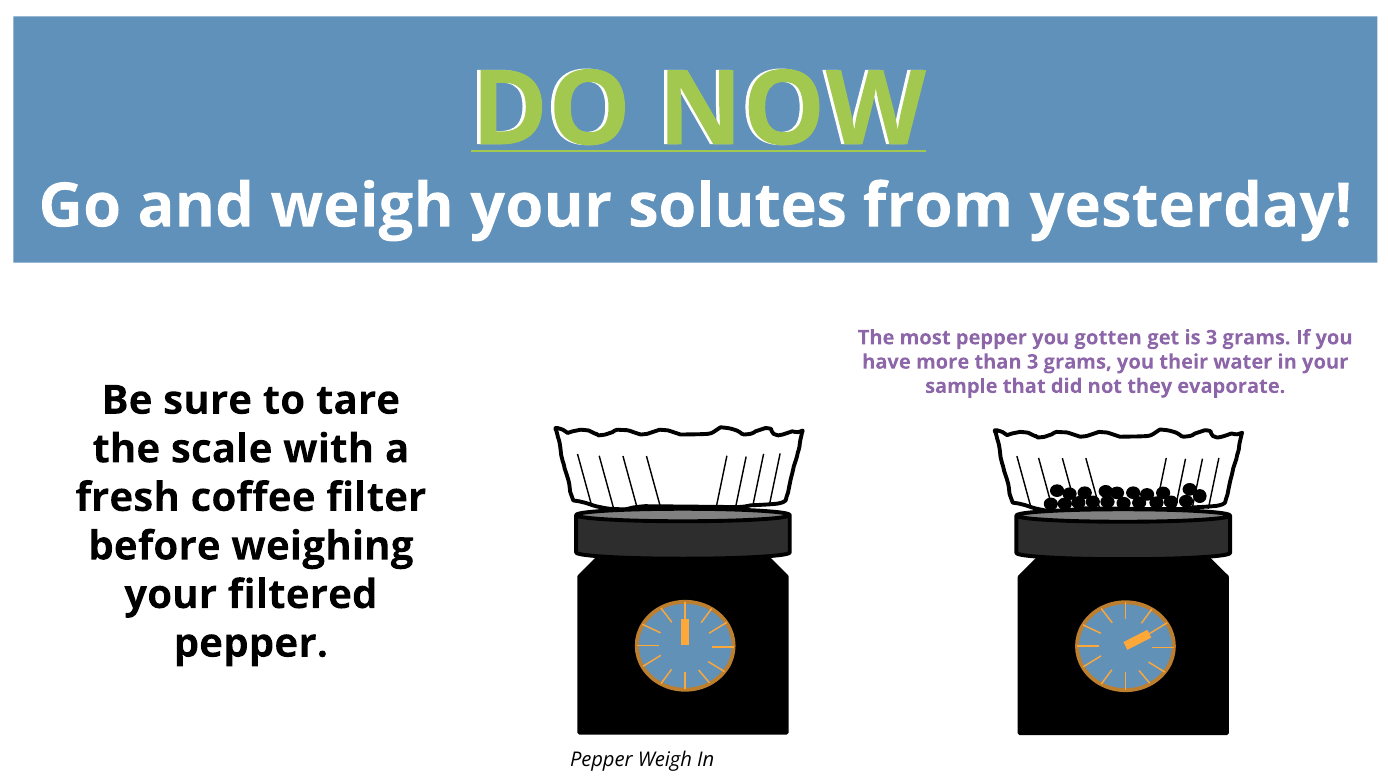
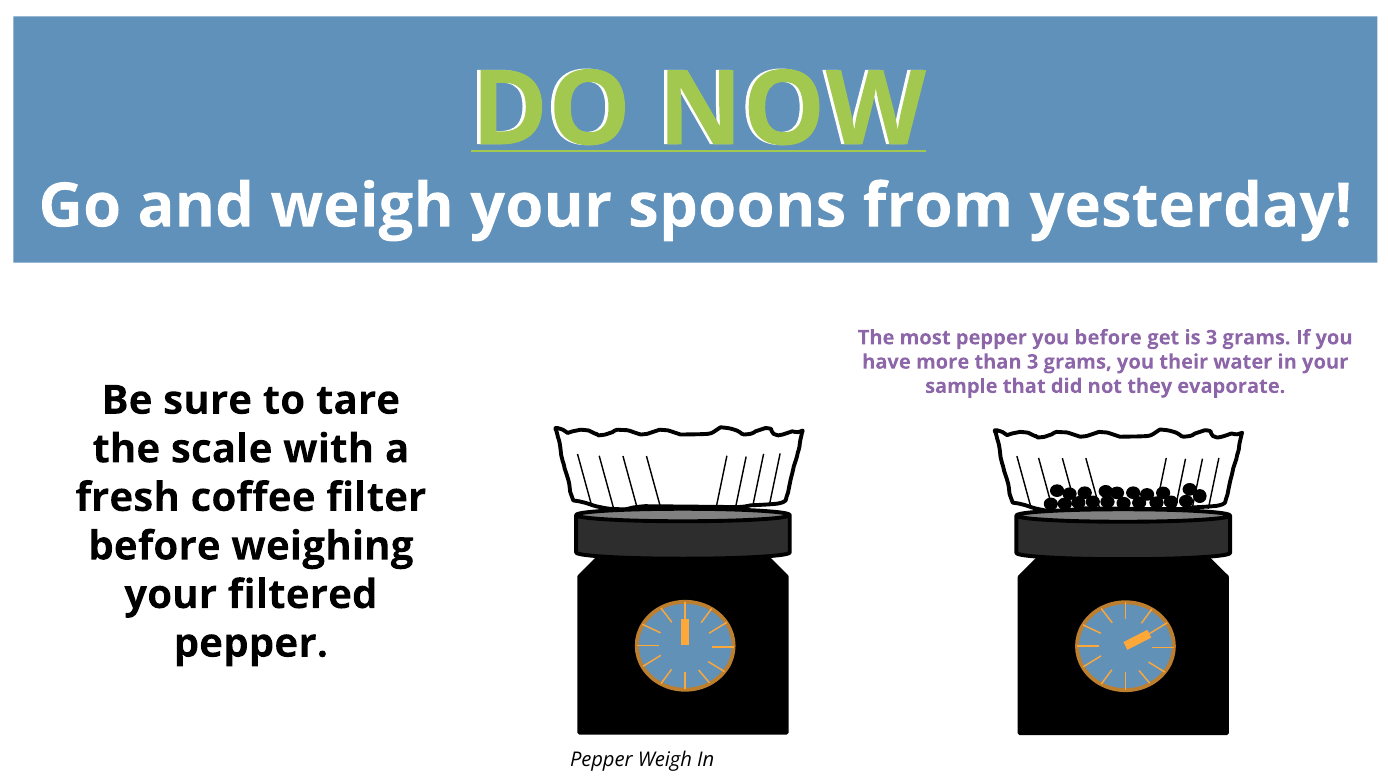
solutes: solutes -> spoons
you gotten: gotten -> before
